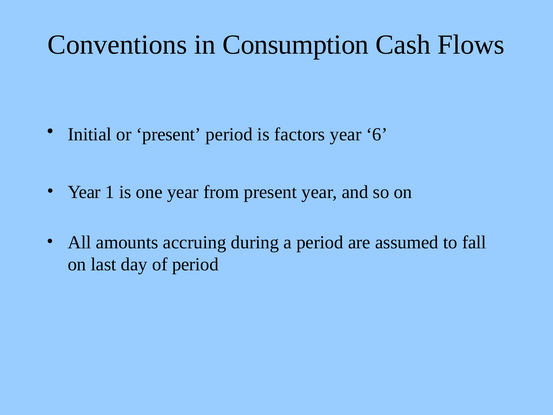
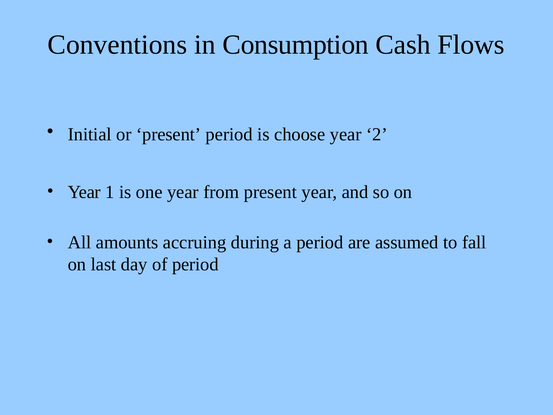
factors: factors -> choose
6: 6 -> 2
